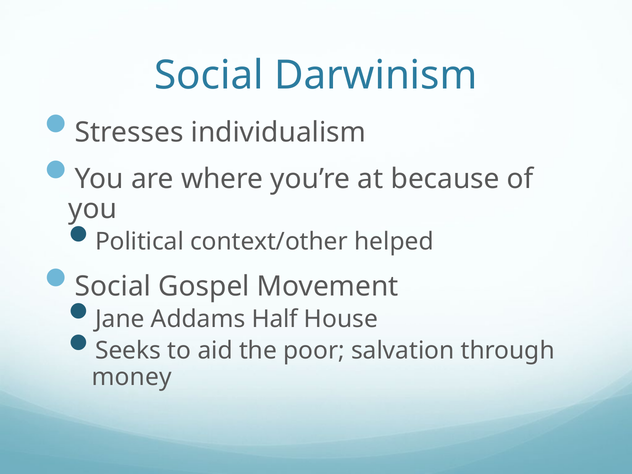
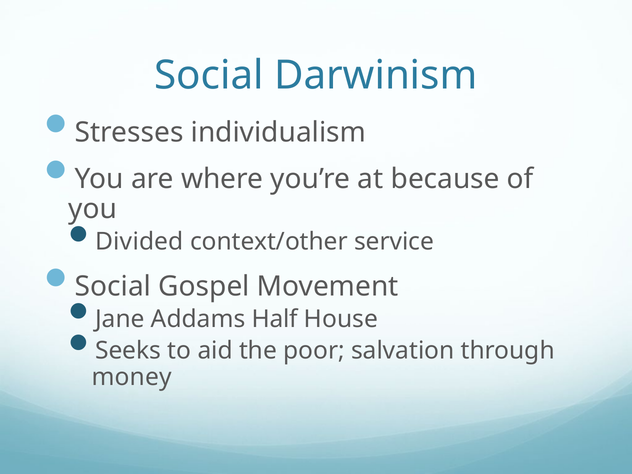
Political: Political -> Divided
helped: helped -> service
